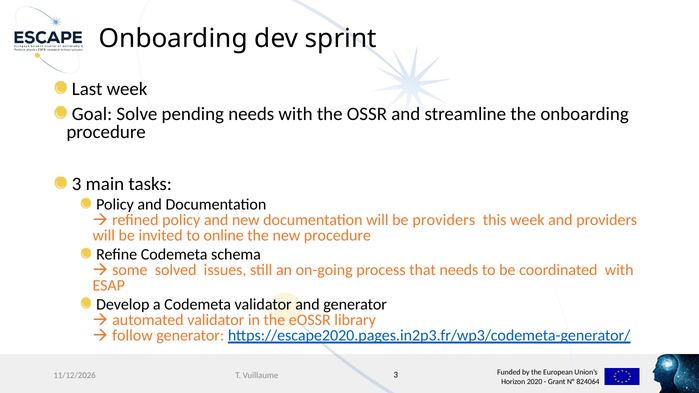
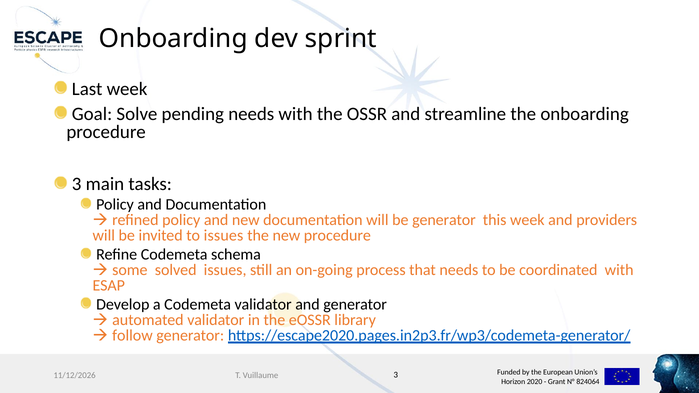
be providers: providers -> generator
to online: online -> issues
